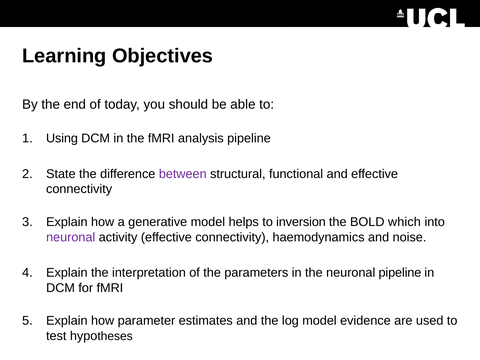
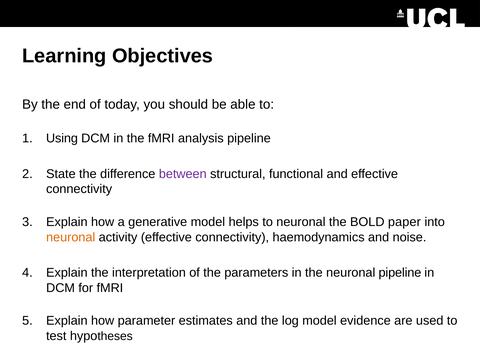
to inversion: inversion -> neuronal
which: which -> paper
neuronal at (71, 237) colour: purple -> orange
